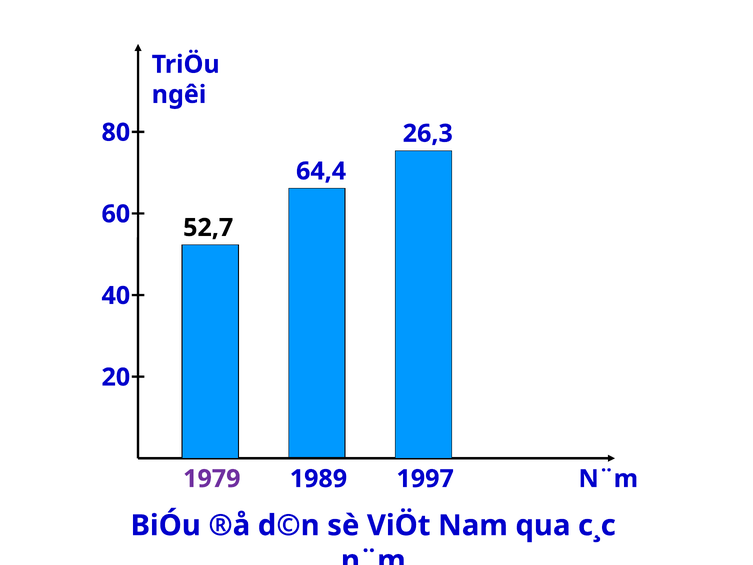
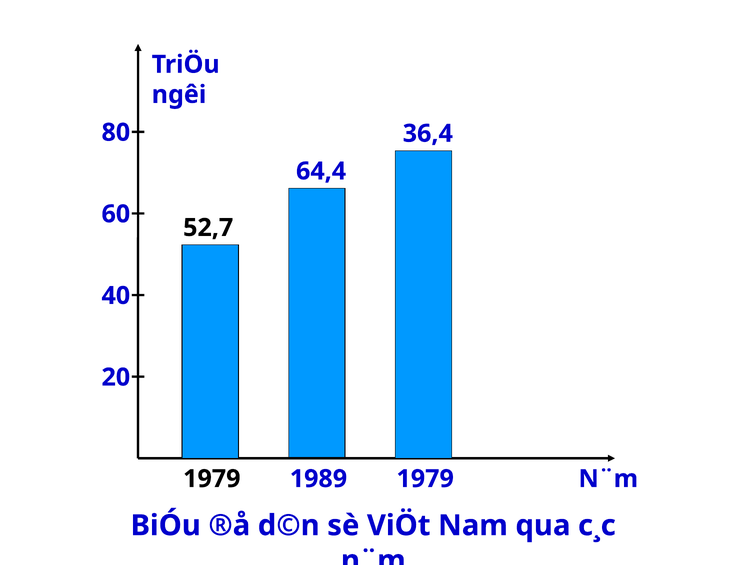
26,3: 26,3 -> 36,4
1979 at (212, 479) colour: purple -> black
1989 1997: 1997 -> 1979
